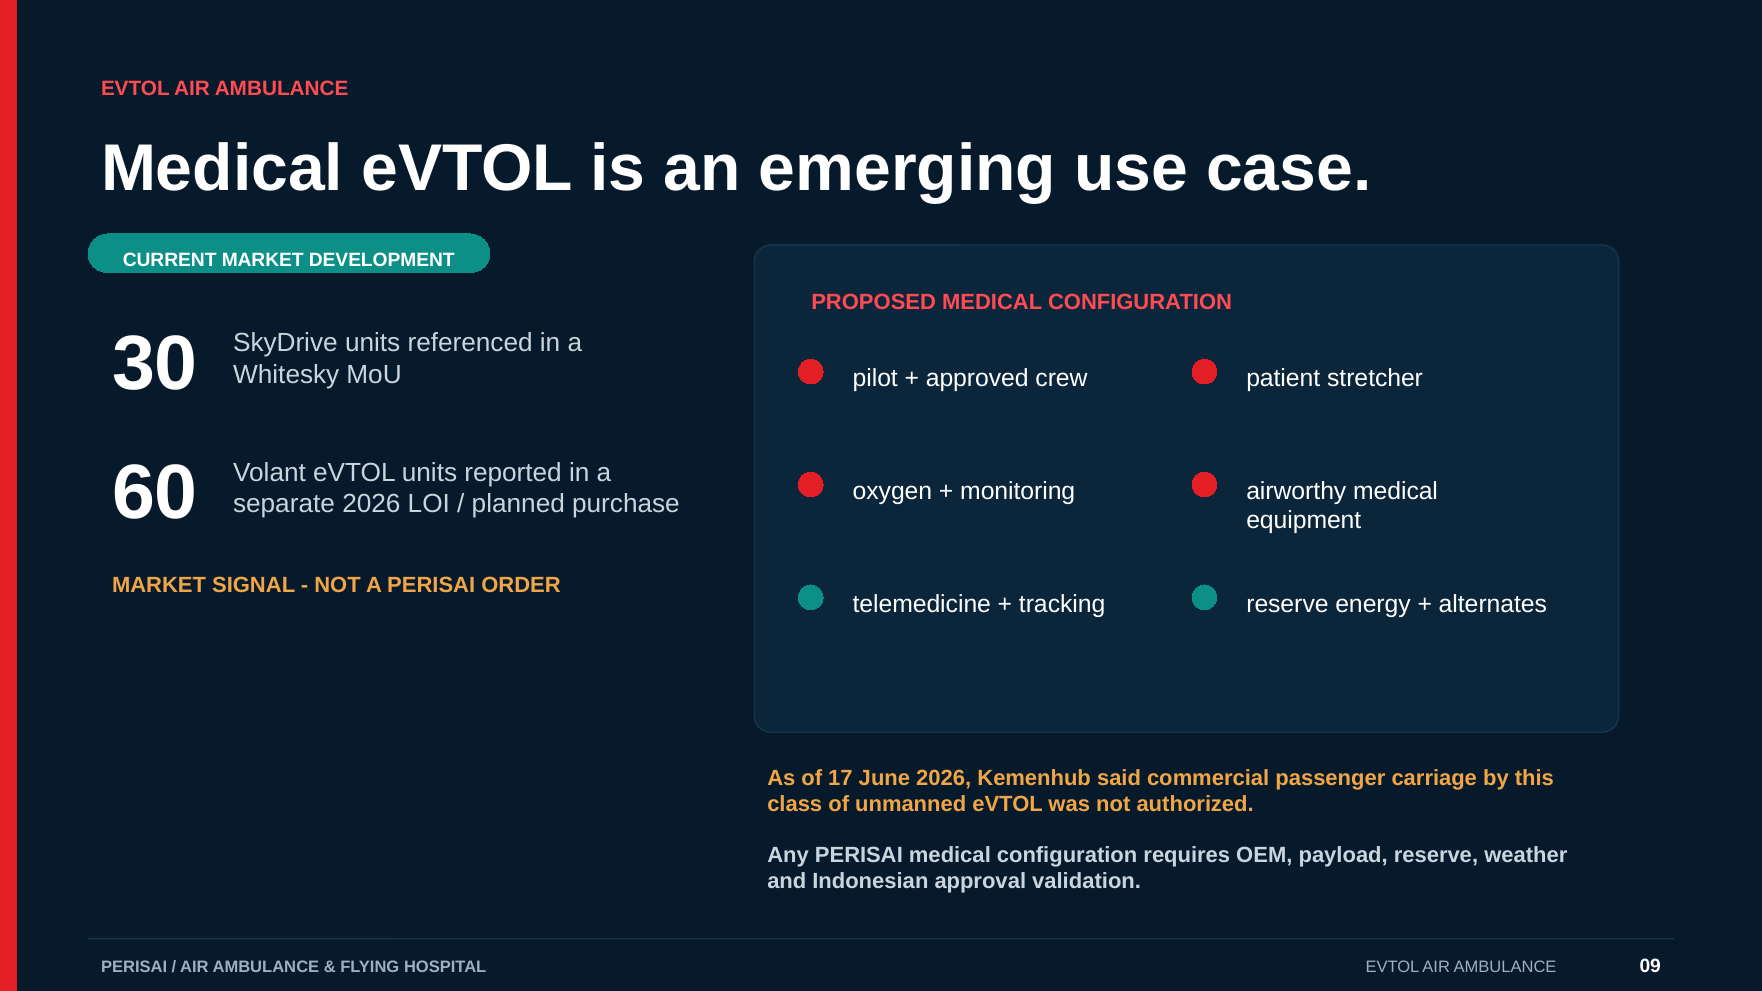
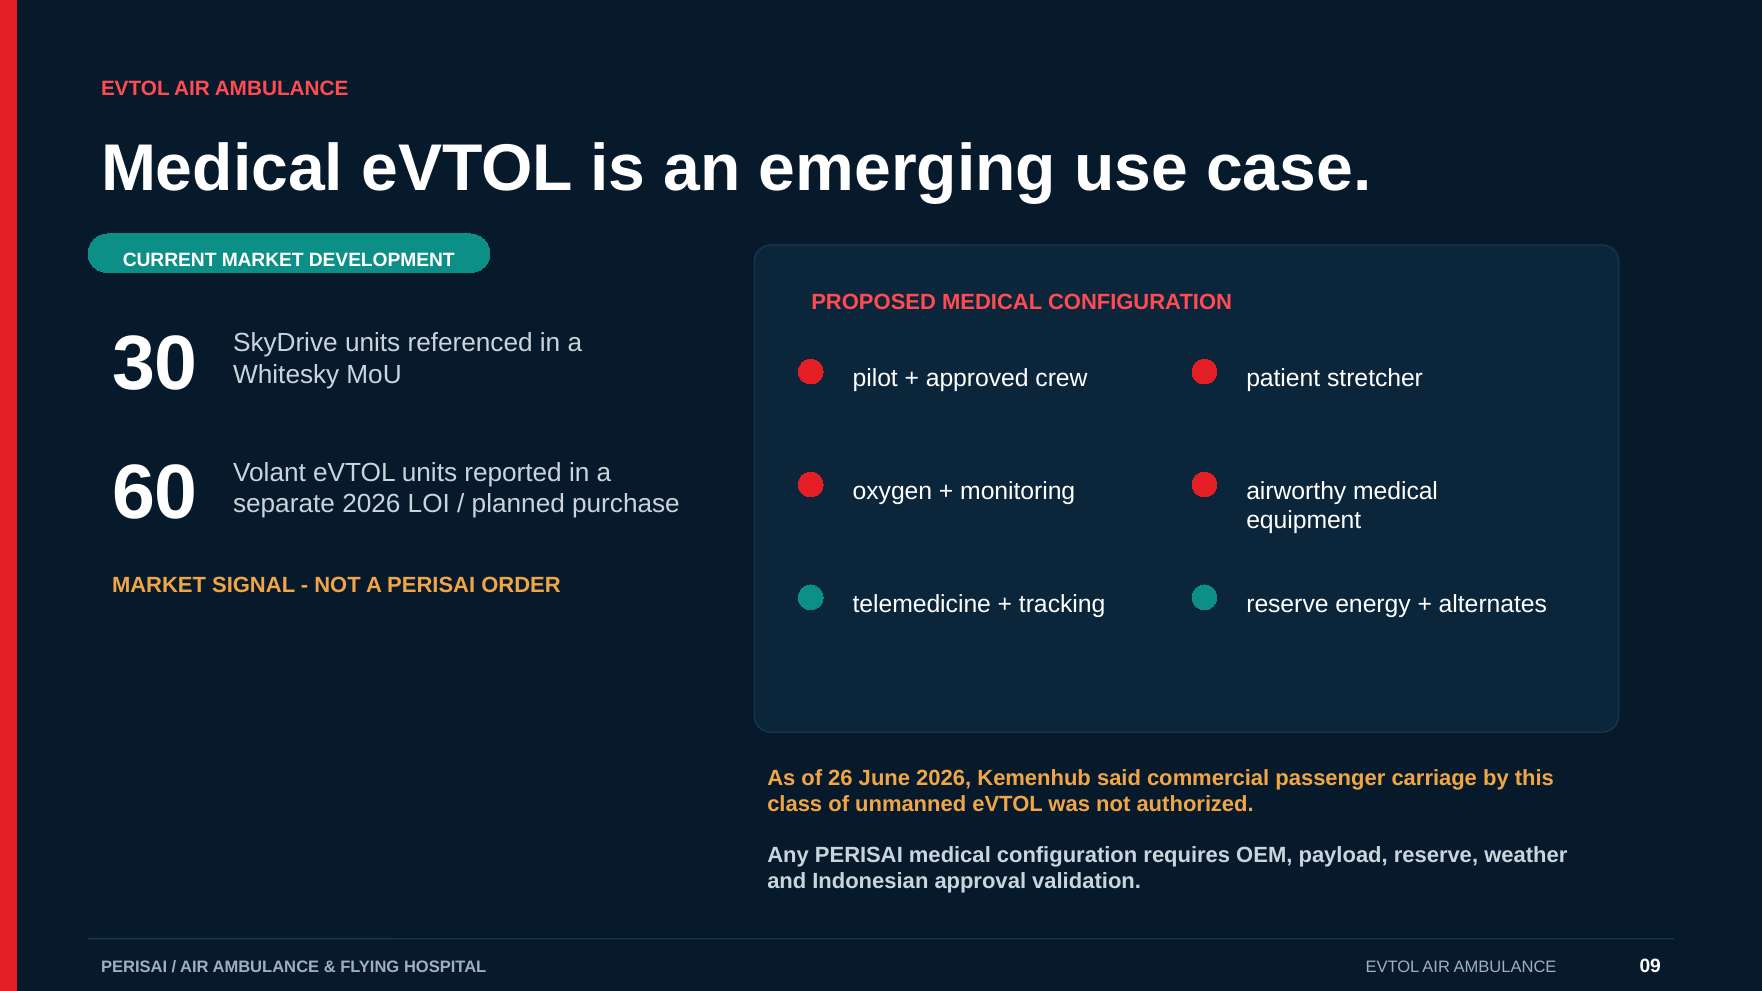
17: 17 -> 26
